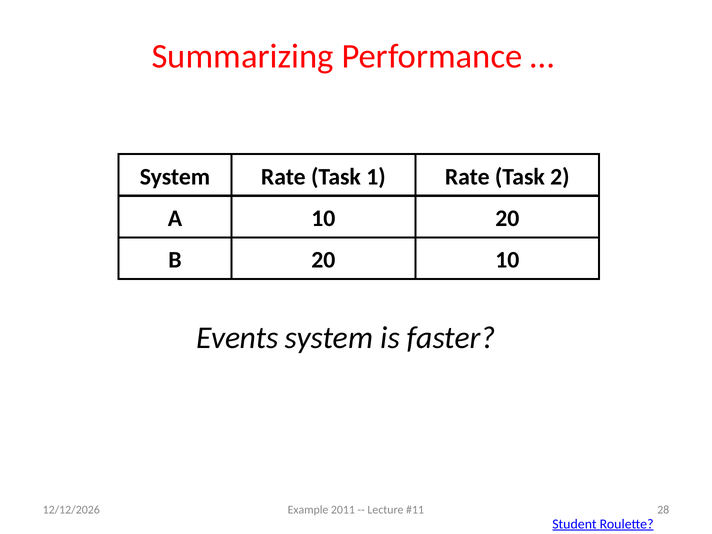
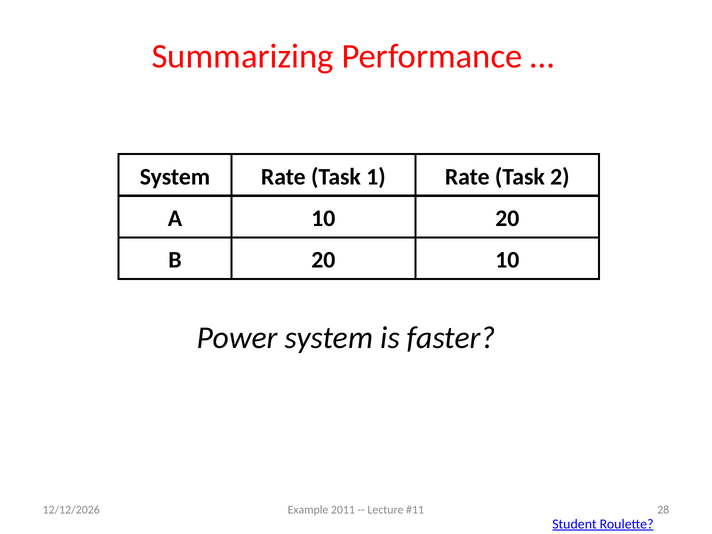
Events: Events -> Power
